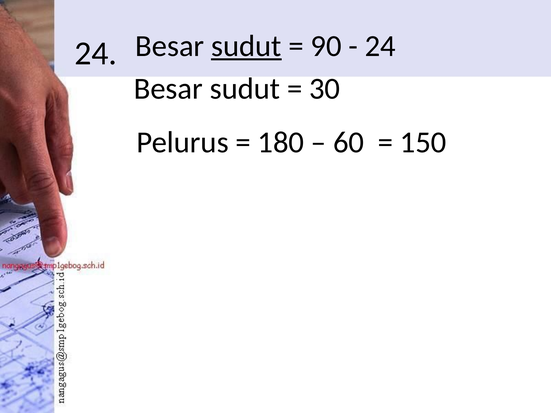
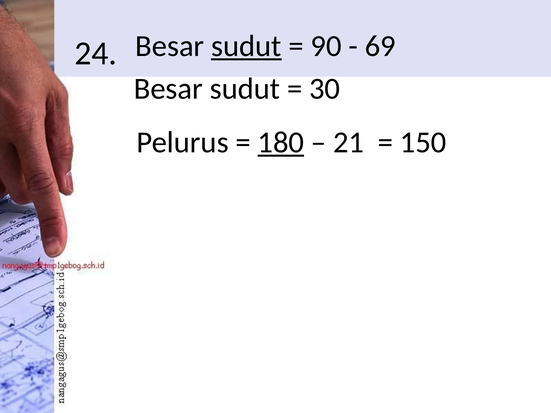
24 at (380, 46): 24 -> 69
180 underline: none -> present
60: 60 -> 21
